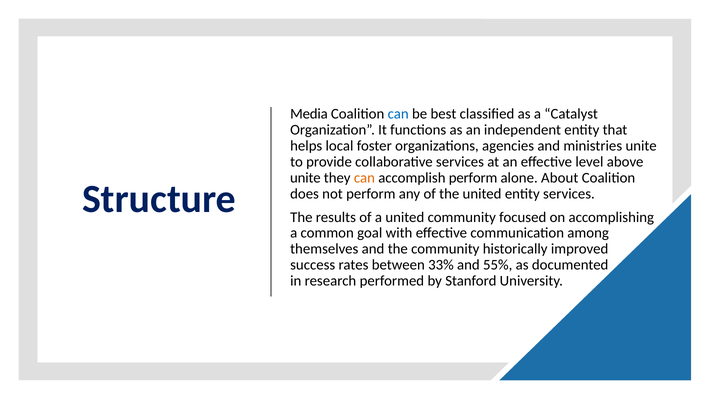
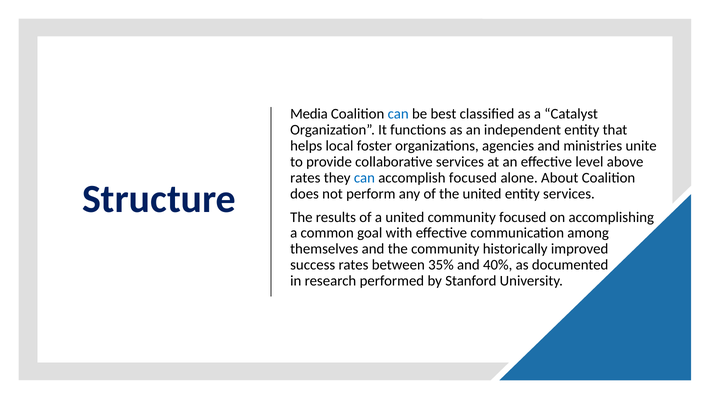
unite at (305, 178): unite -> rates
can at (364, 178) colour: orange -> blue
accomplish perform: perform -> focused
33%: 33% -> 35%
55%: 55% -> 40%
